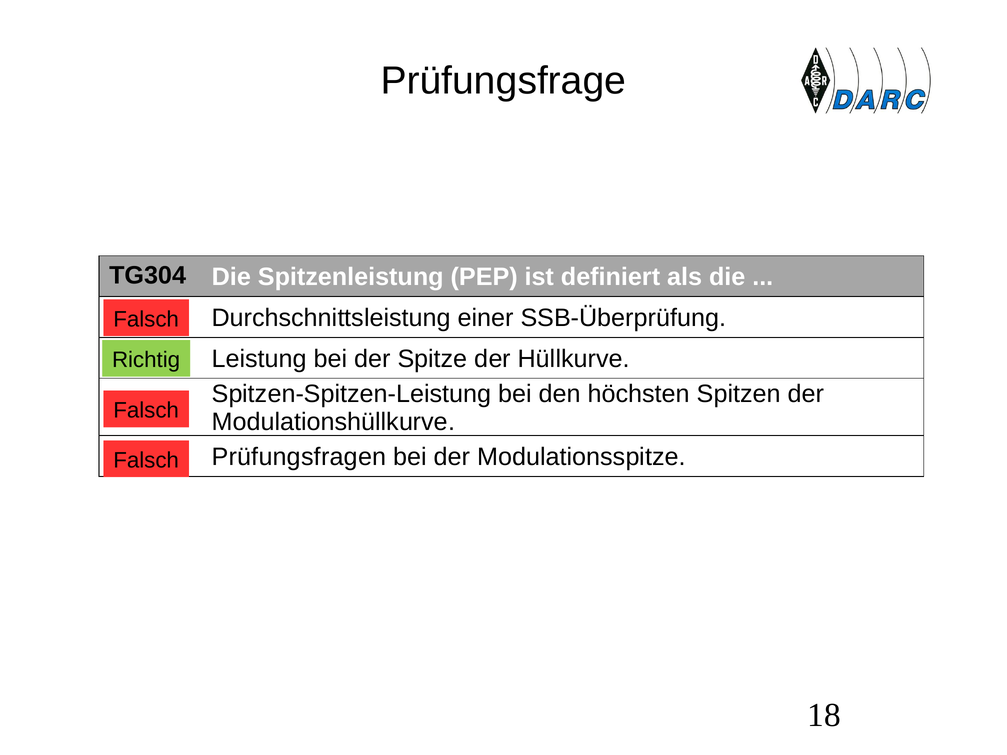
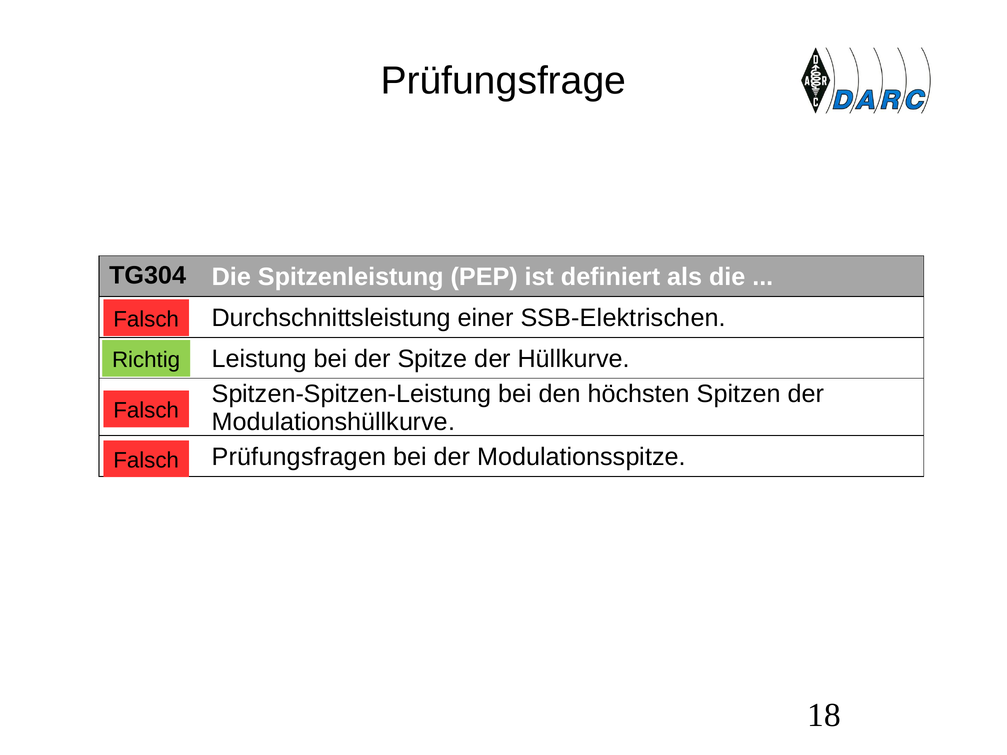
SSB-Überprüfung: SSB-Überprüfung -> SSB-Elektrischen
